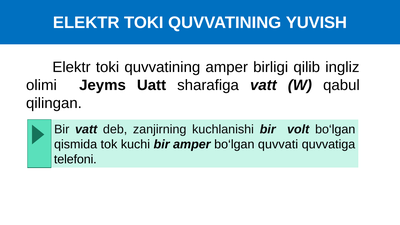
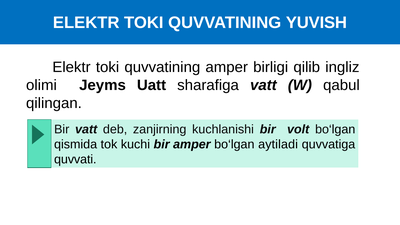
quvvati: quvvati -> aytiladi
telefoni: telefoni -> quvvati
